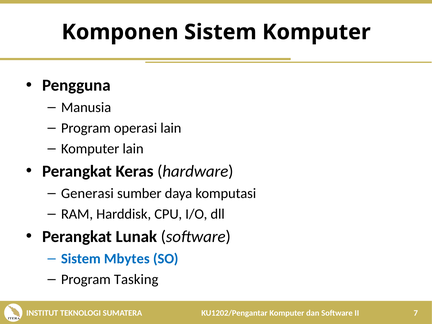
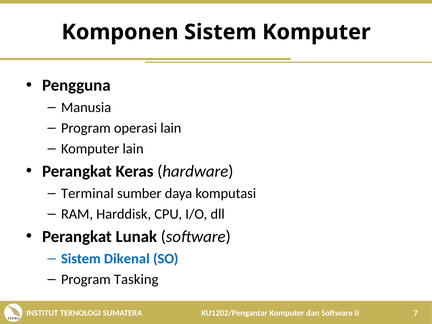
Generasi: Generasi -> Terminal
Mbytes: Mbytes -> Dikenal
